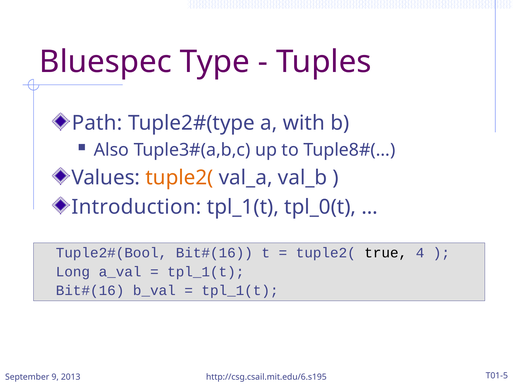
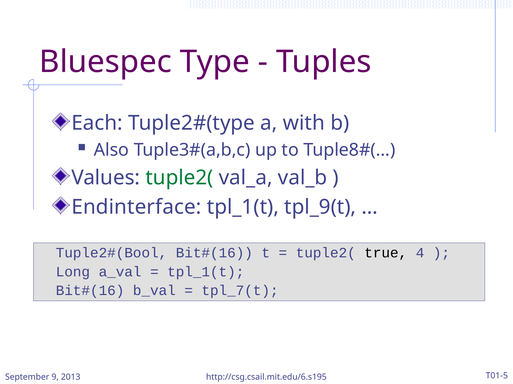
Path: Path -> Each
tuple2( at (180, 178) colour: orange -> green
Introduction: Introduction -> Endinterface
tpl_0(t: tpl_0(t -> tpl_9(t
tpl_1(t at (240, 291): tpl_1(t -> tpl_7(t
